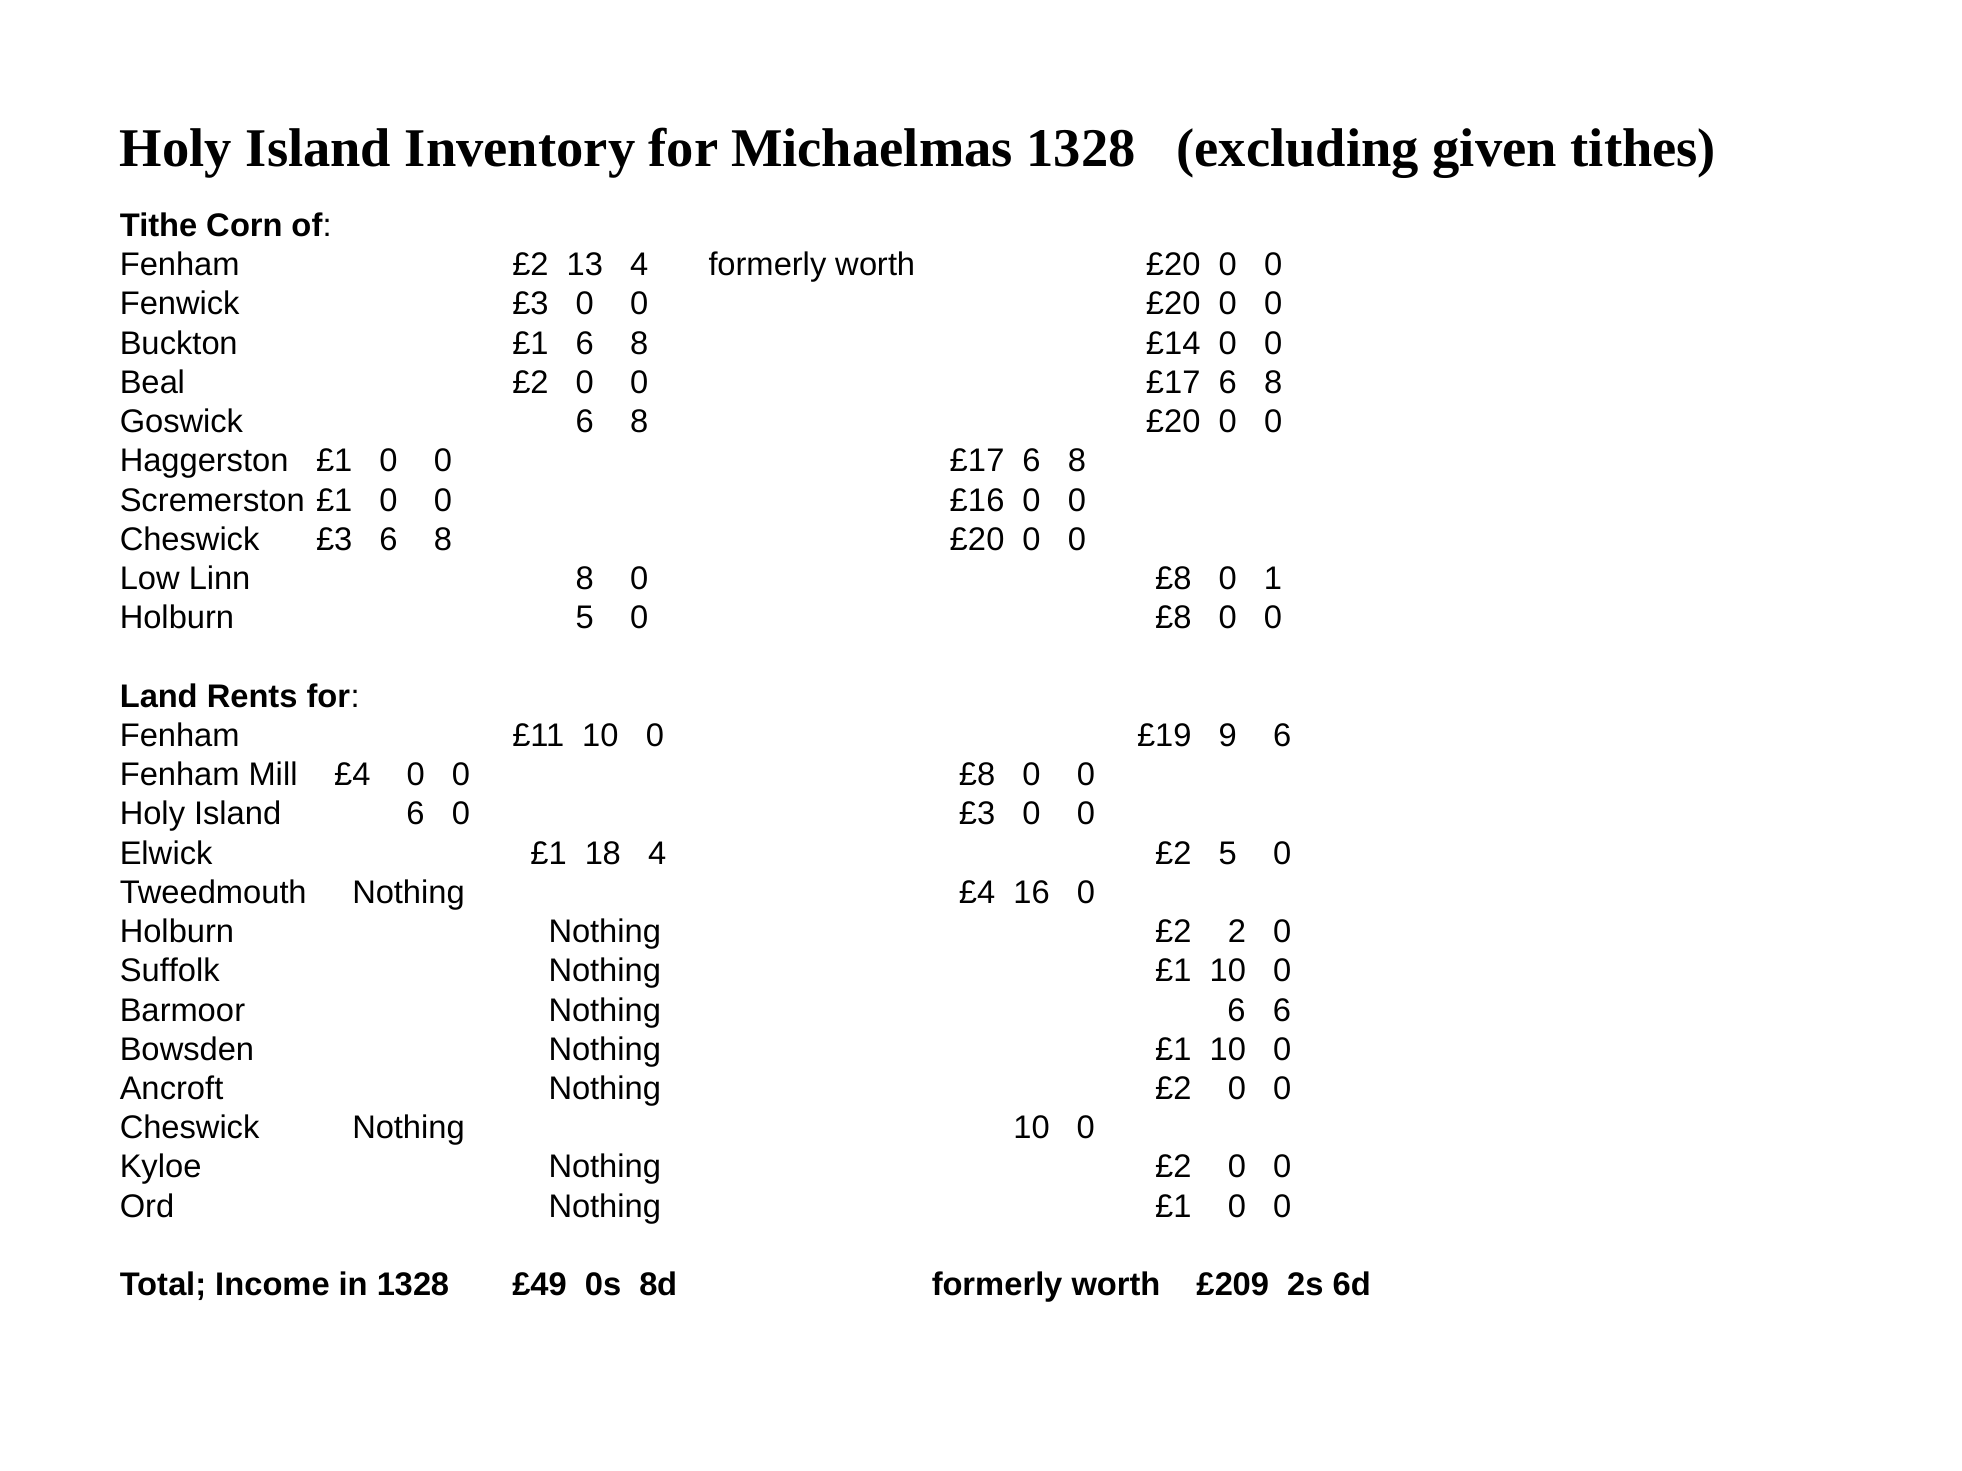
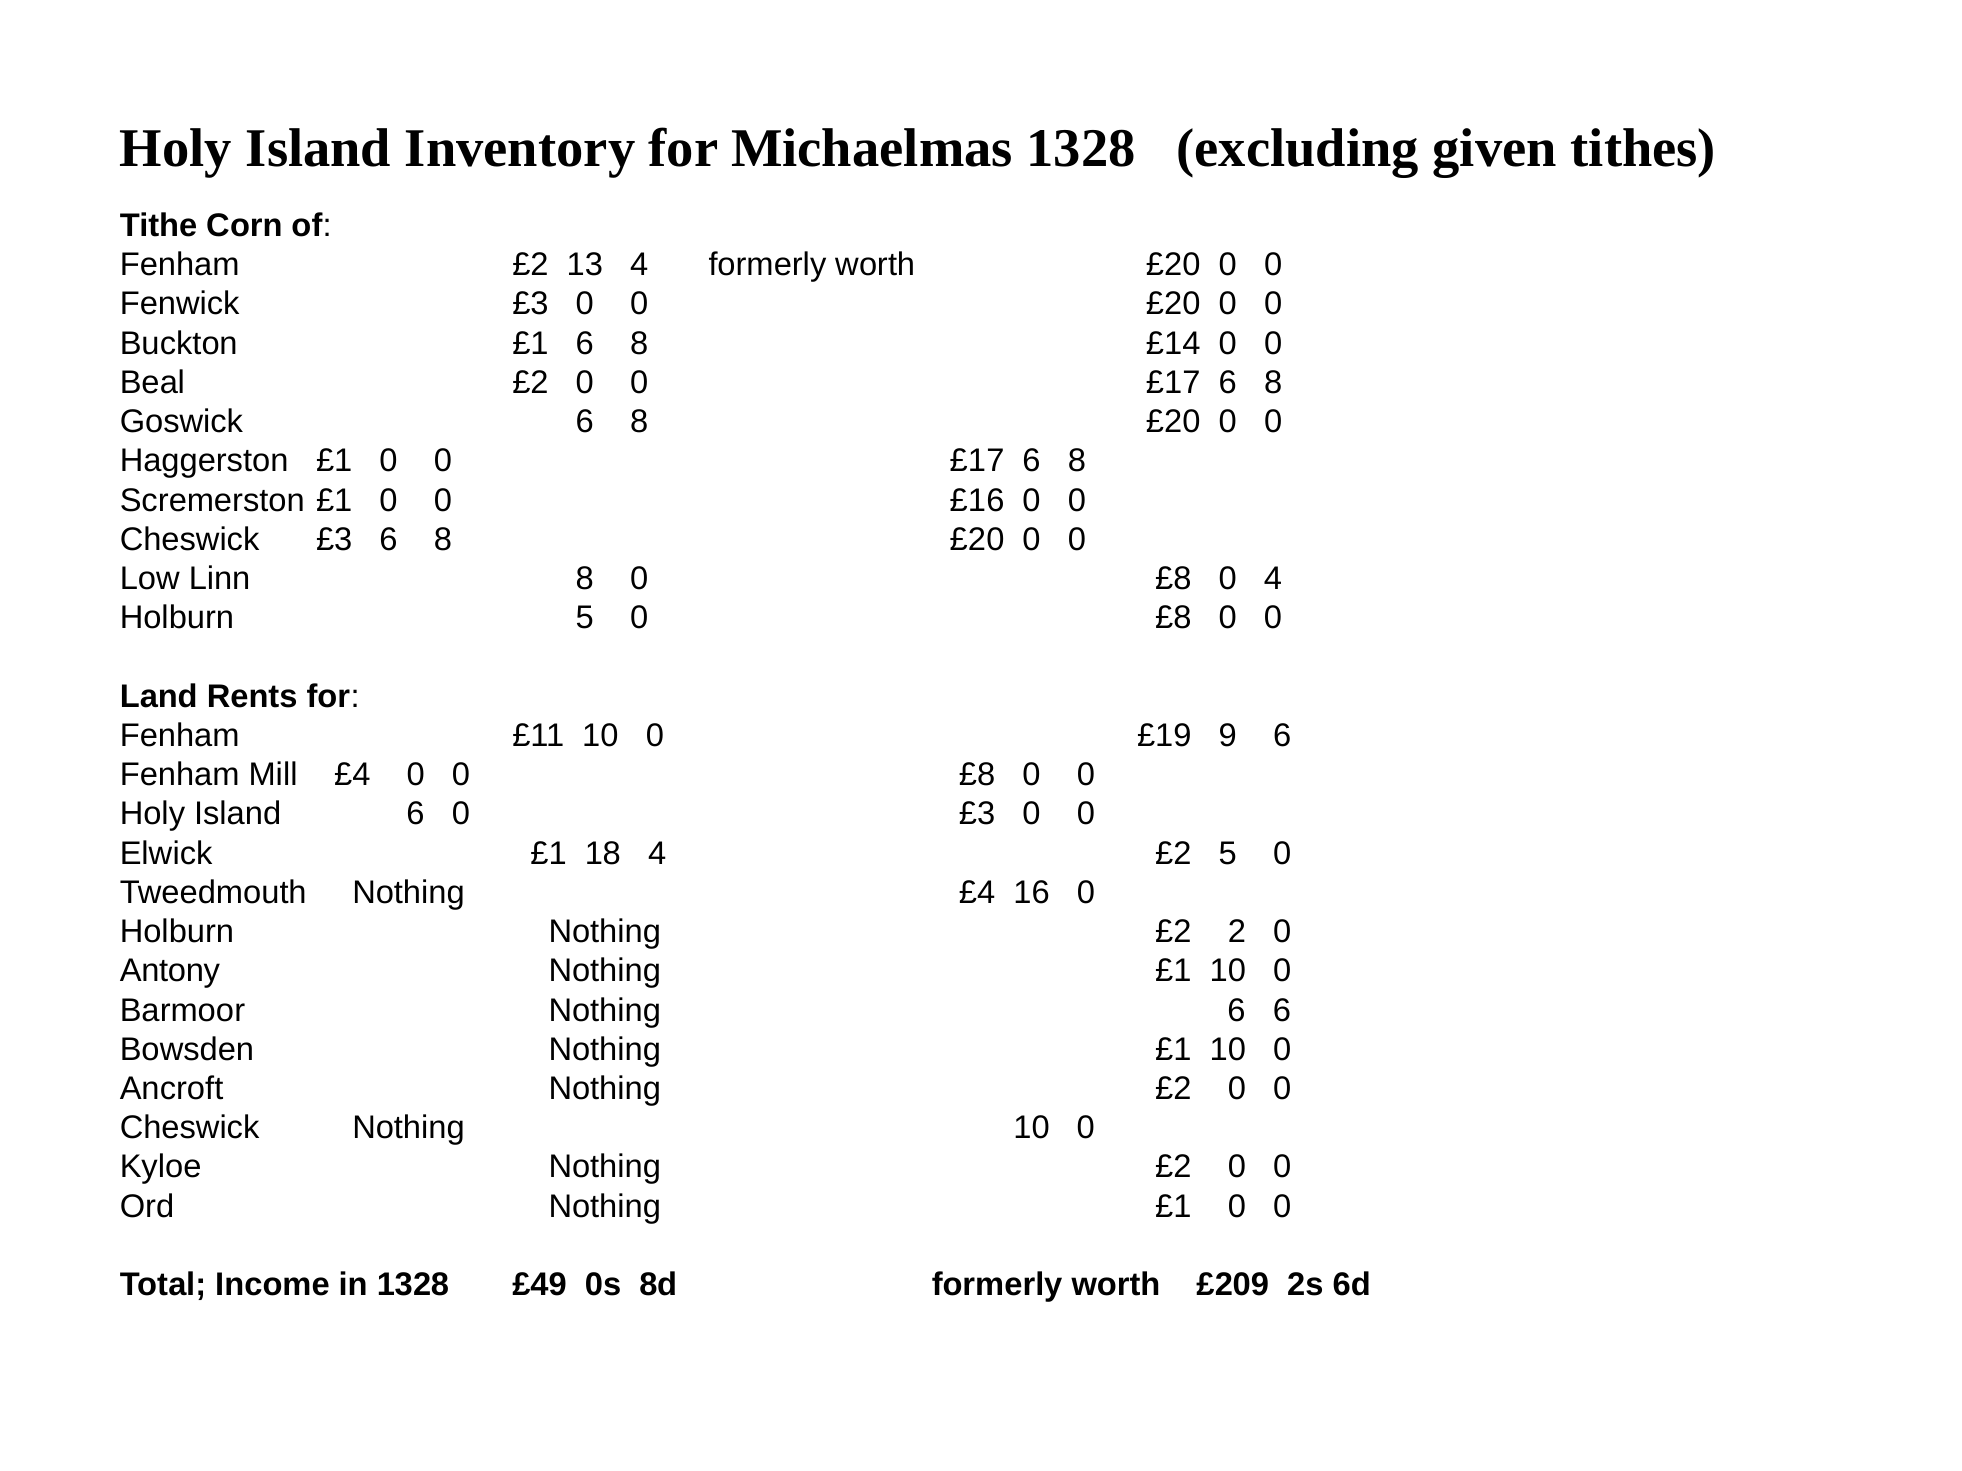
0 1: 1 -> 4
Suffolk: Suffolk -> Antony
